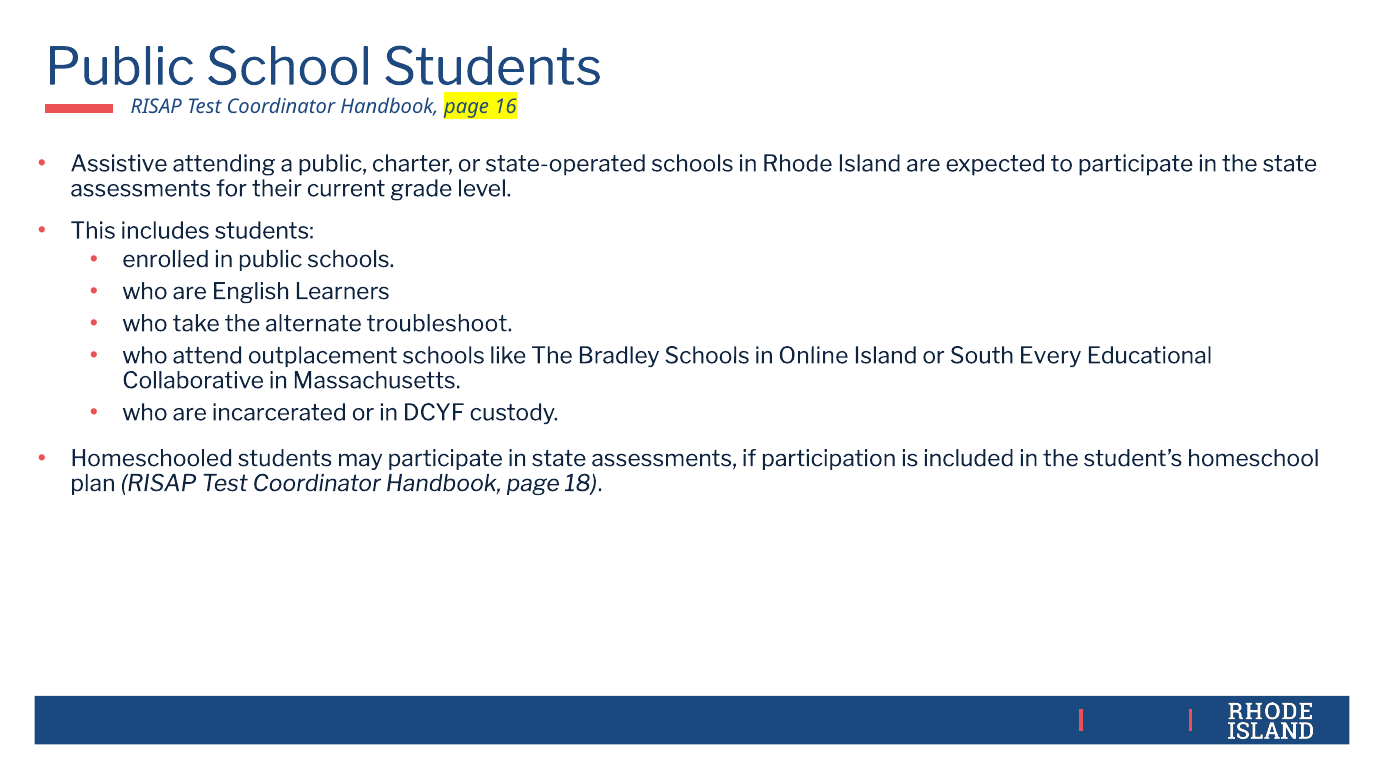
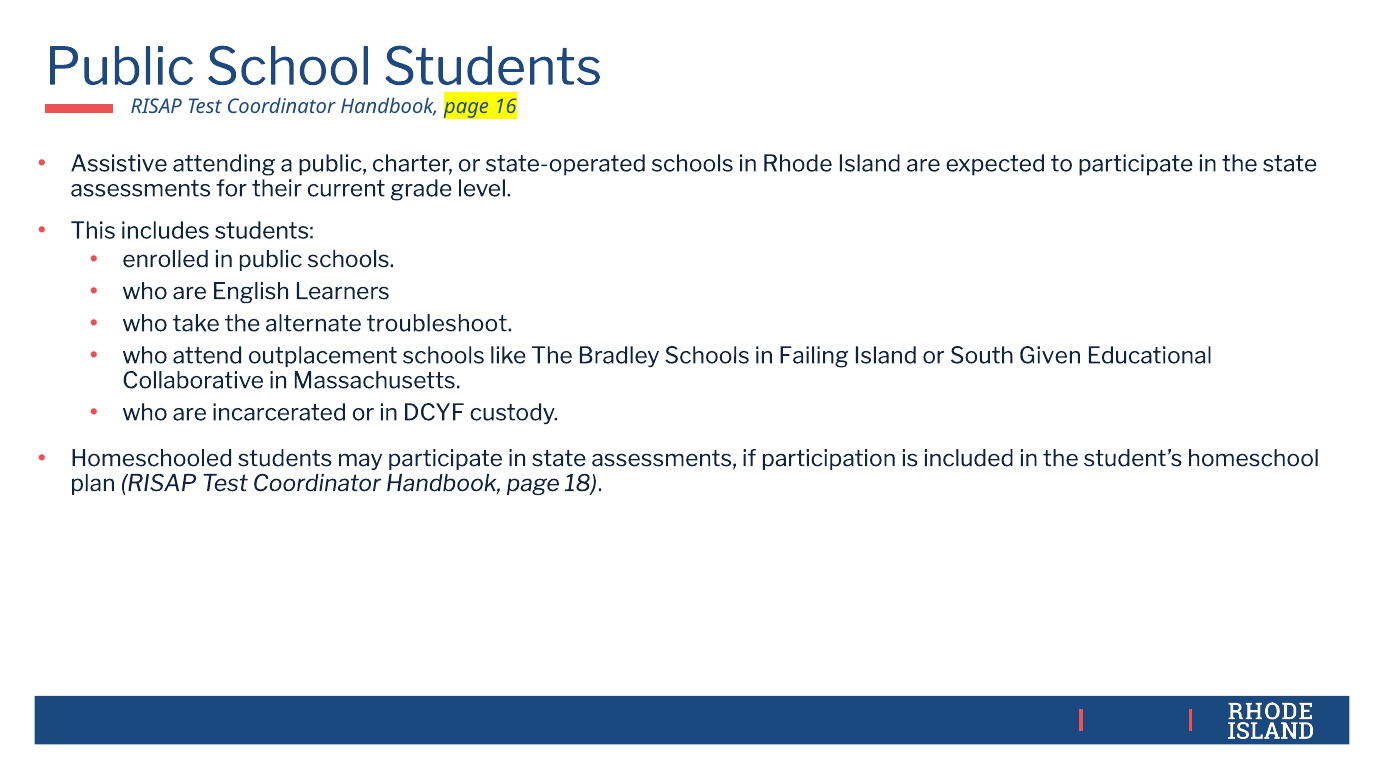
Online: Online -> Failing
Every: Every -> Given
